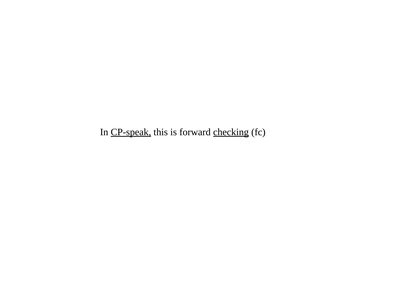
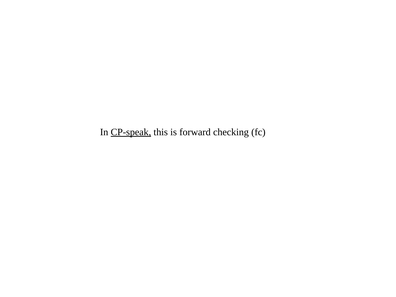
checking underline: present -> none
